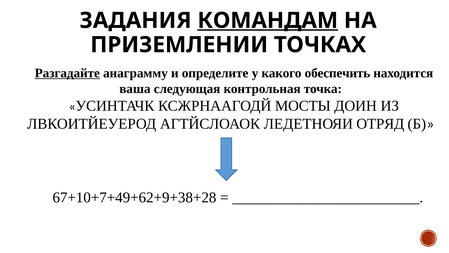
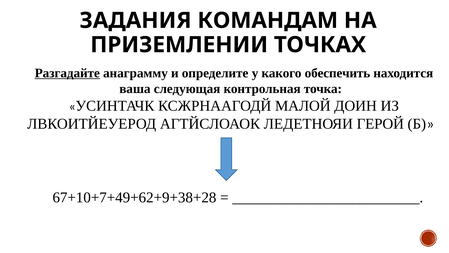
КОМАНДАМ underline: present -> none
МОСТЫ: МОСТЫ -> МАЛОЙ
ОТРЯД: ОТРЯД -> ГЕРОЙ
